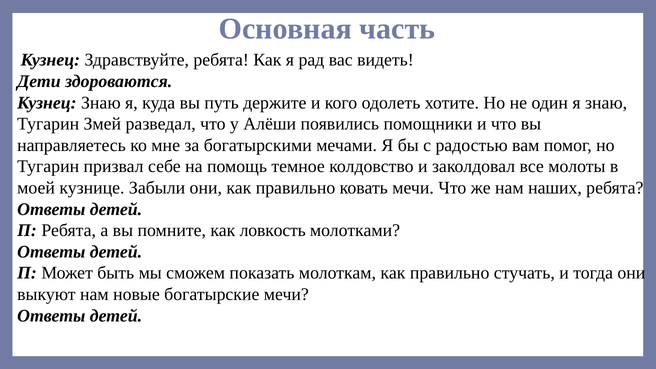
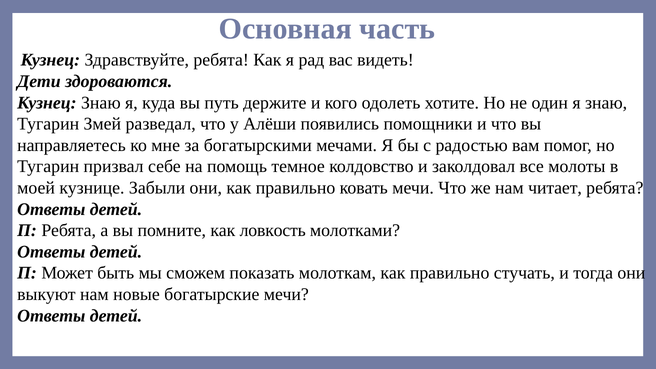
наших: наших -> читает
